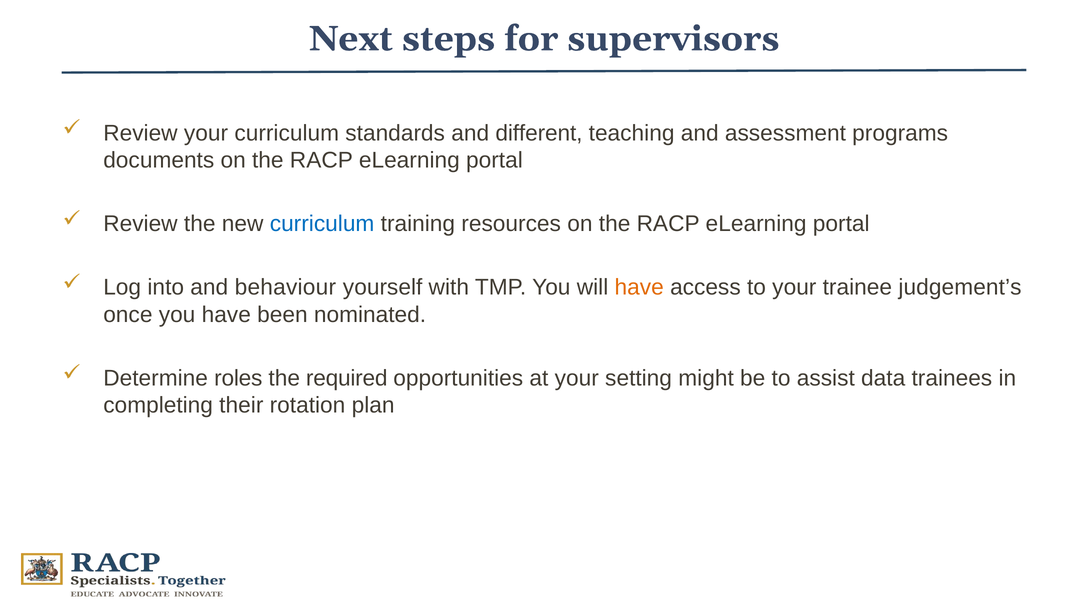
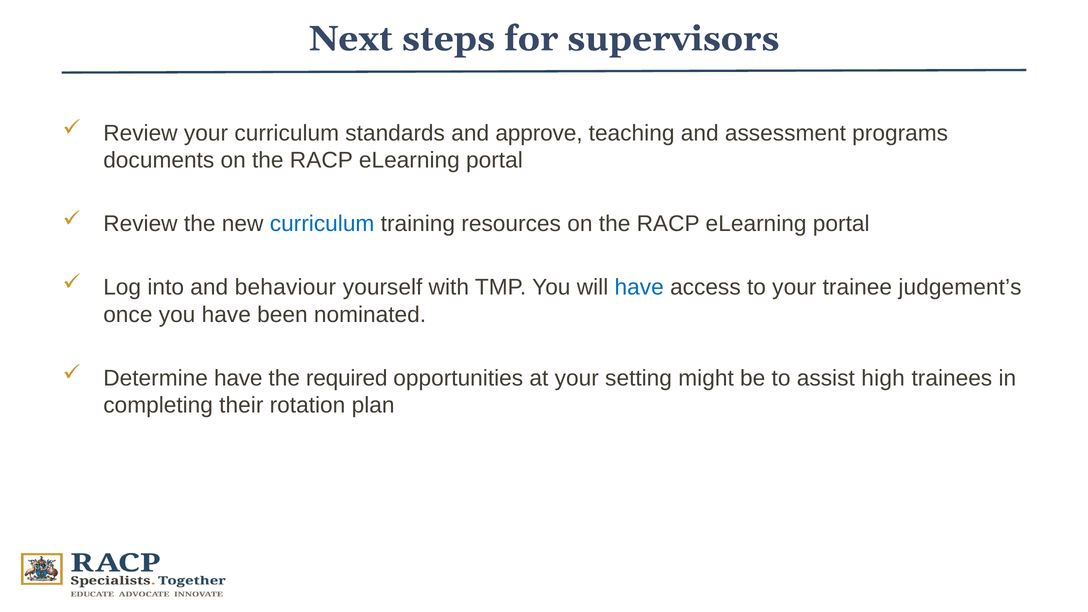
different: different -> approve
have at (639, 287) colour: orange -> blue
Determine roles: roles -> have
data: data -> high
